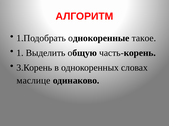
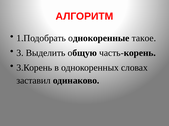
1: 1 -> 3
маслице: маслице -> заставил
